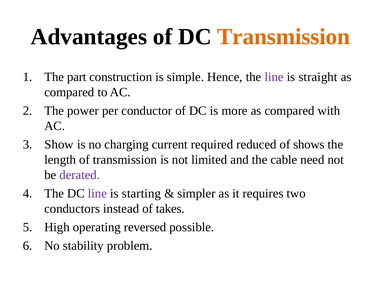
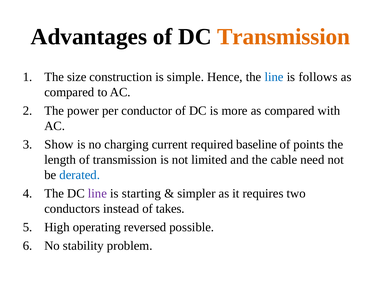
part: part -> size
line at (274, 77) colour: purple -> blue
straight: straight -> follows
reduced: reduced -> baseline
shows: shows -> points
derated colour: purple -> blue
